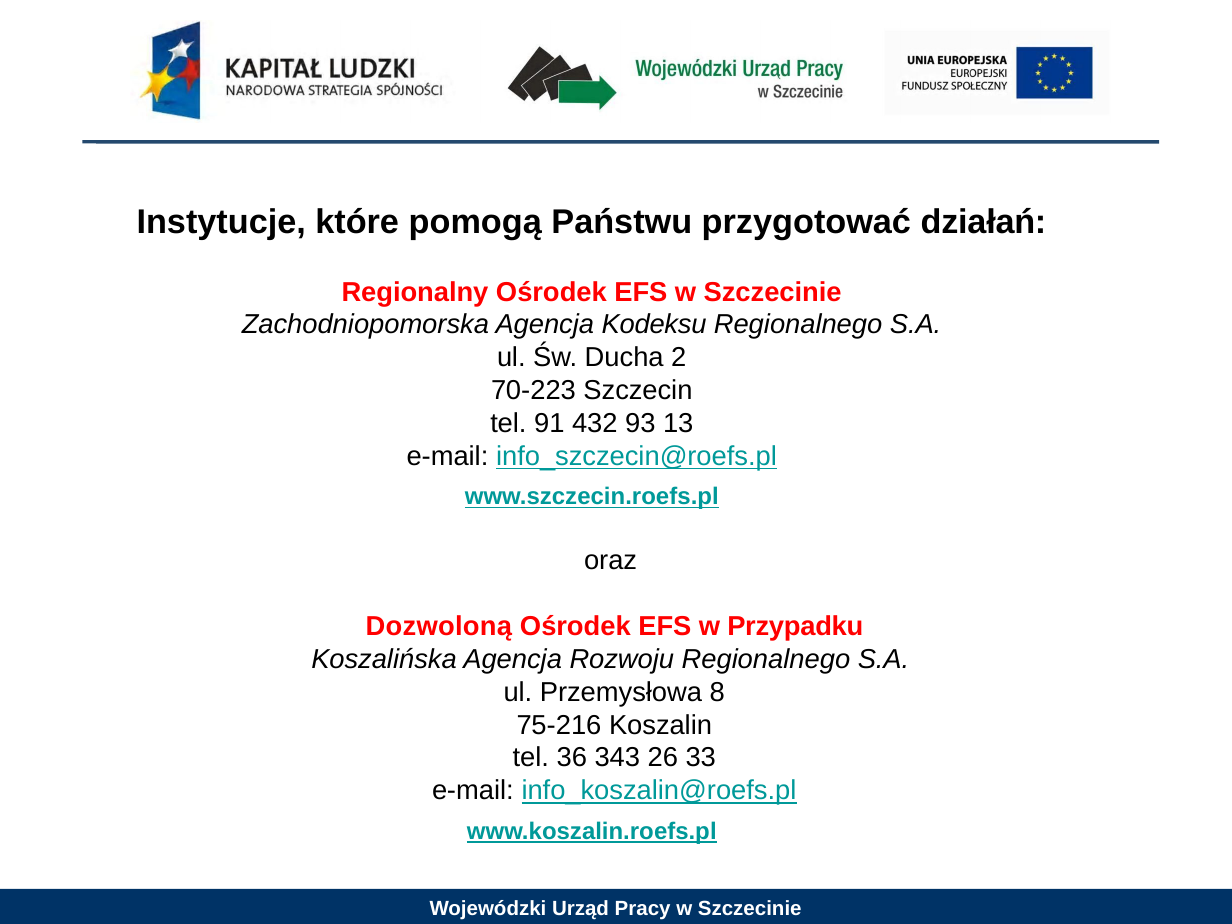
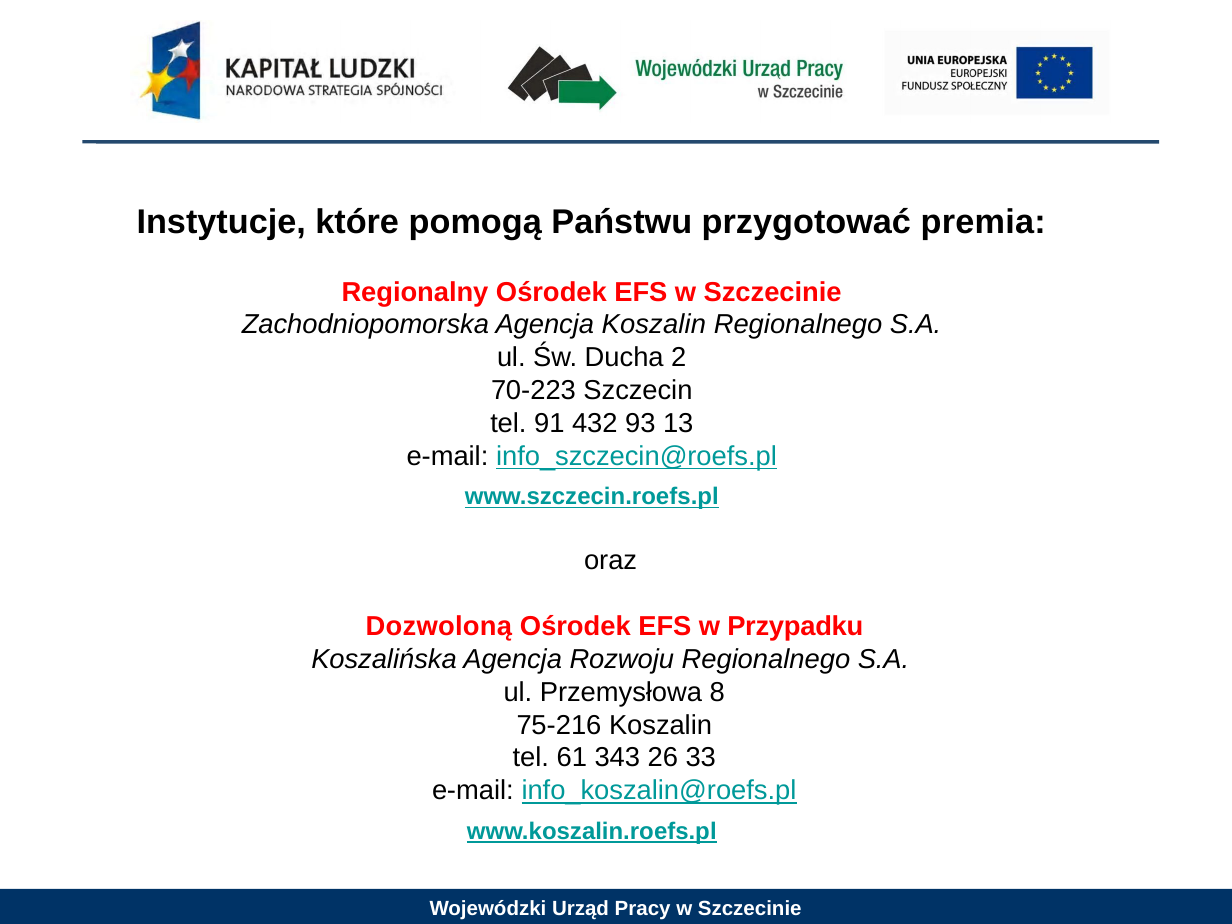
działań: działań -> premia
Agencja Kodeksu: Kodeksu -> Koszalin
36: 36 -> 61
